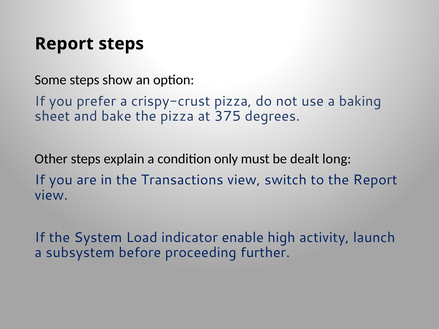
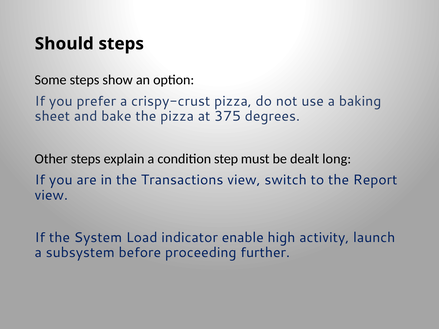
Report at (64, 44): Report -> Should
only: only -> step
